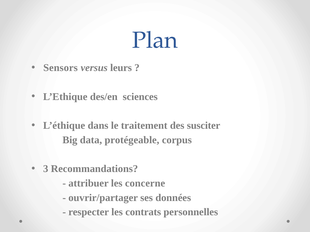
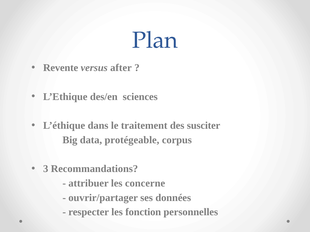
Sensors: Sensors -> Revente
leurs: leurs -> after
contrats: contrats -> fonction
